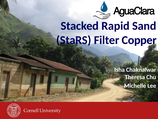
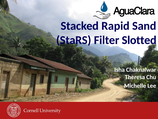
Copper: Copper -> Slotted
